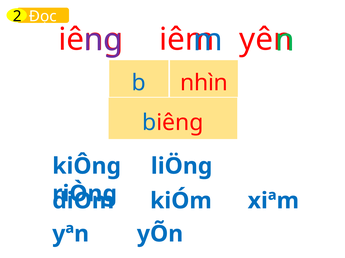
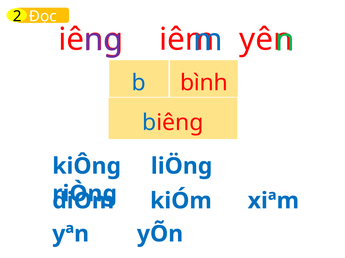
nhìn: nhìn -> bình
